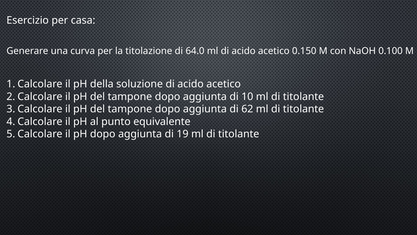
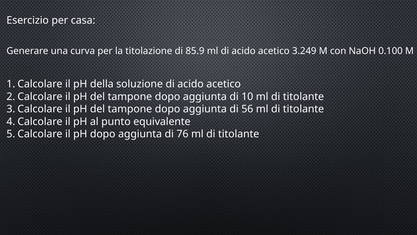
64.0: 64.0 -> 85.9
0.150: 0.150 -> 3.249
62: 62 -> 56
19: 19 -> 76
